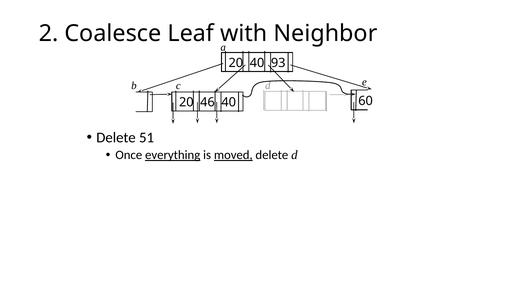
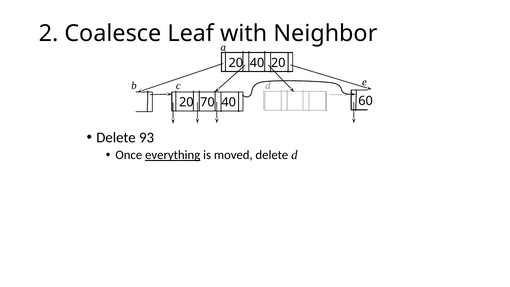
20 40 93: 93 -> 20
46: 46 -> 70
51: 51 -> 93
moved underline: present -> none
